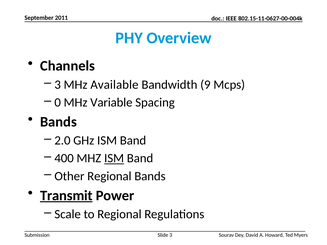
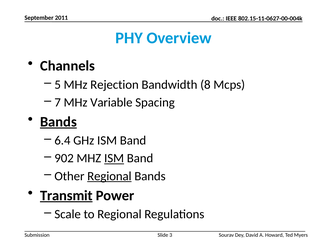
3 at (58, 85): 3 -> 5
Available: Available -> Rejection
9: 9 -> 8
0: 0 -> 7
Bands at (58, 122) underline: none -> present
2.0: 2.0 -> 6.4
400: 400 -> 902
Regional at (109, 176) underline: none -> present
